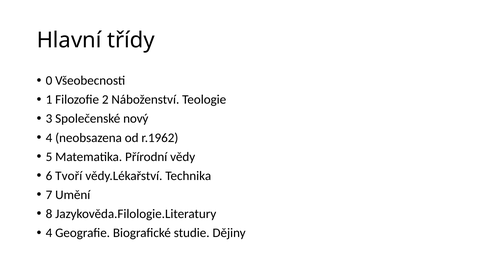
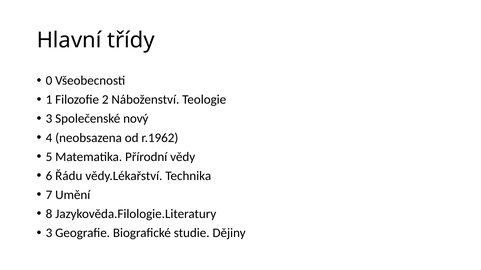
Tvoří: Tvoří -> Řádu
4 at (49, 233): 4 -> 3
